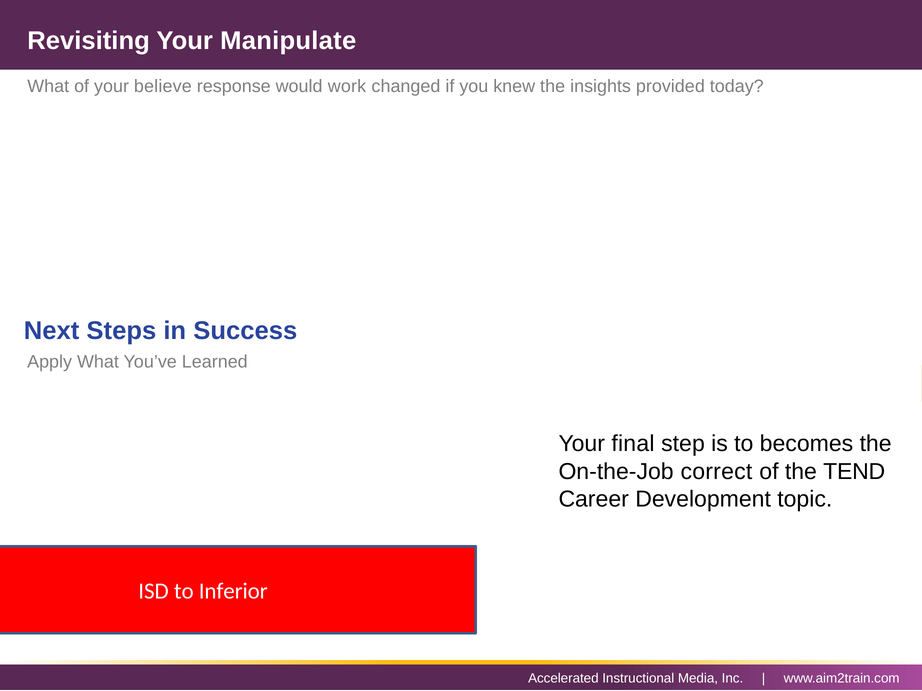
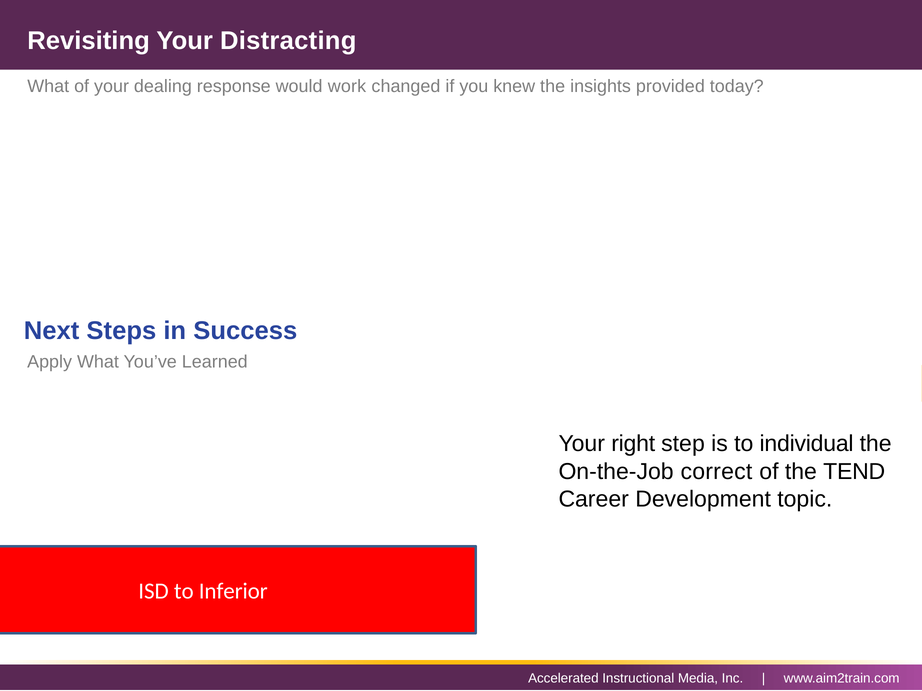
Manipulate: Manipulate -> Distracting
believe: believe -> dealing
final: final -> right
becomes: becomes -> individual
